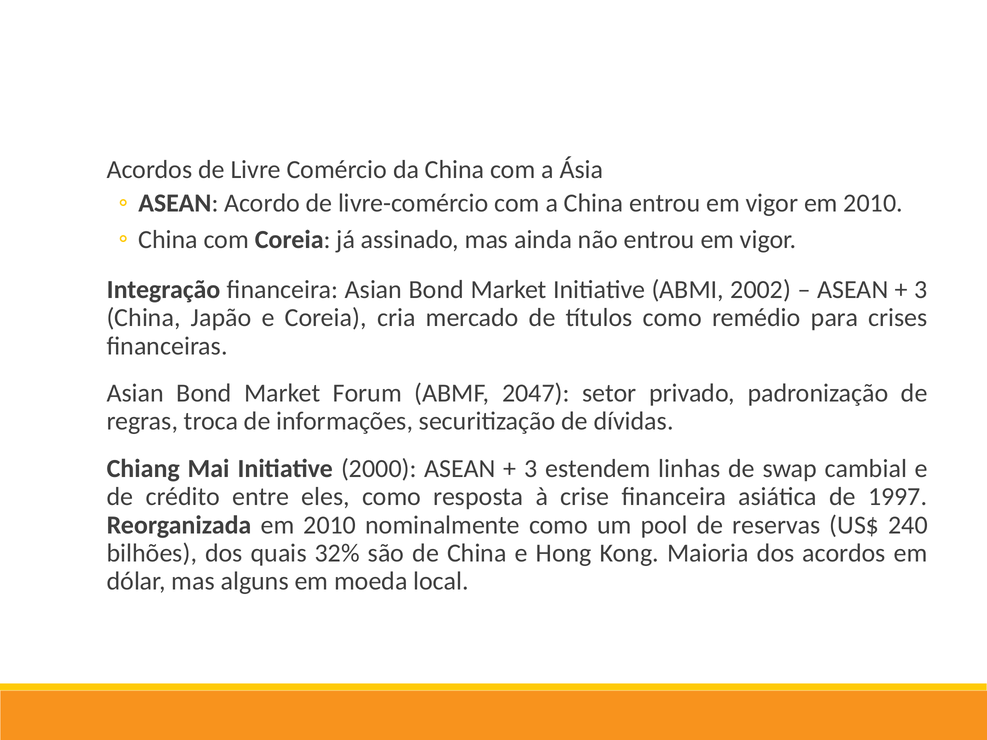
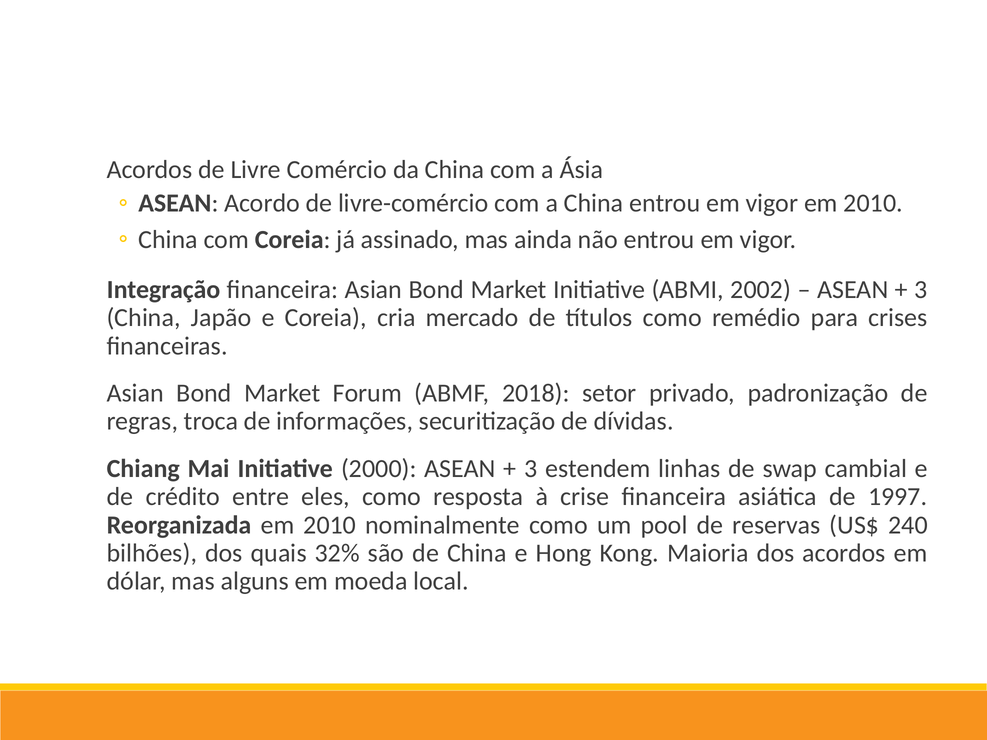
2047: 2047 -> 2018
